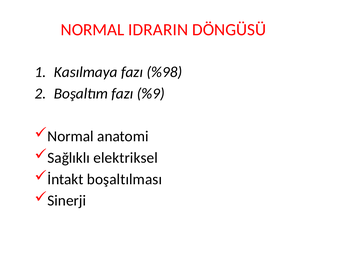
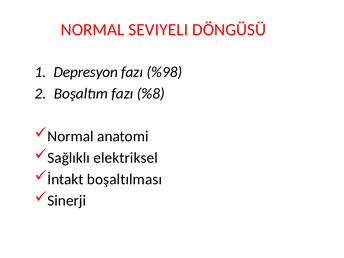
IDRARIN: IDRARIN -> SEVIYELI
Kasılmaya: Kasılmaya -> Depresyon
%9: %9 -> %8
